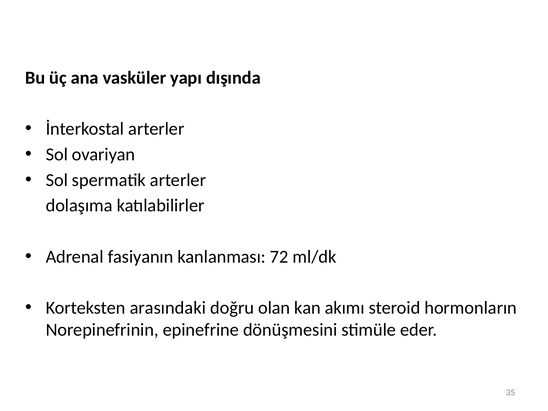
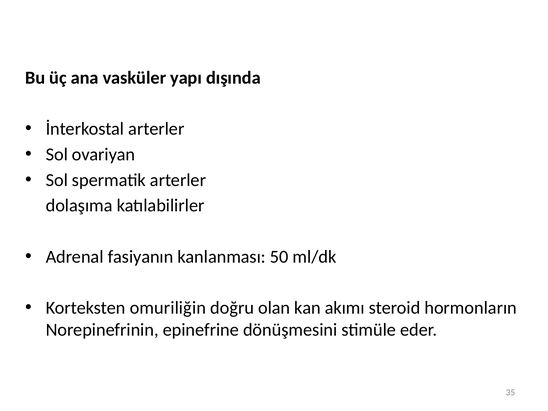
72: 72 -> 50
arasındaki: arasındaki -> omuriliğin
